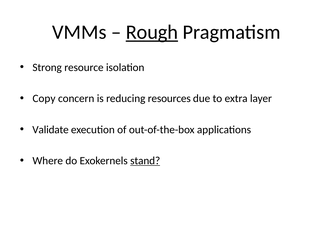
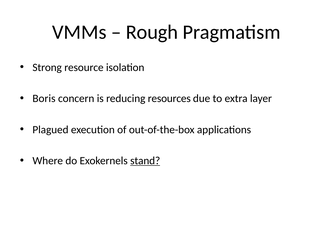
Rough underline: present -> none
Copy: Copy -> Boris
Validate: Validate -> Plagued
